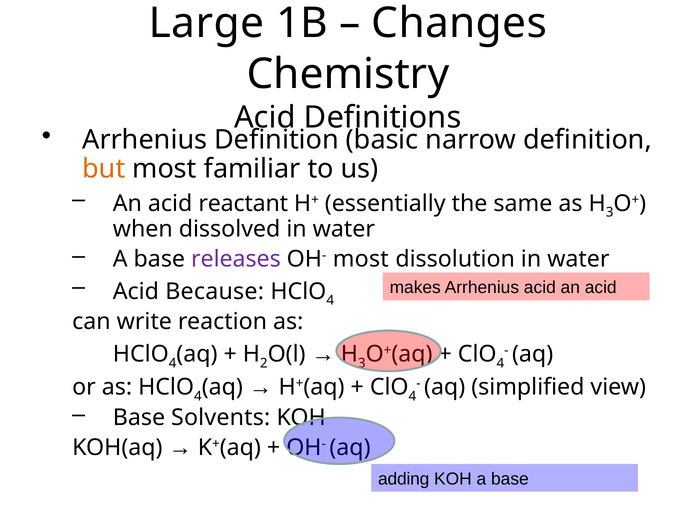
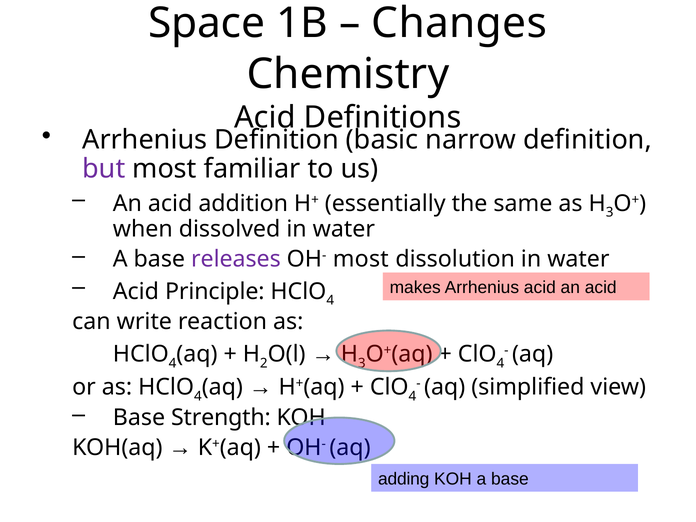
Large: Large -> Space
but colour: orange -> purple
reactant: reactant -> addition
Because: Because -> Principle
Solvents: Solvents -> Strength
